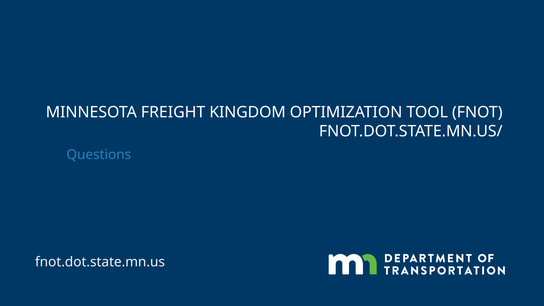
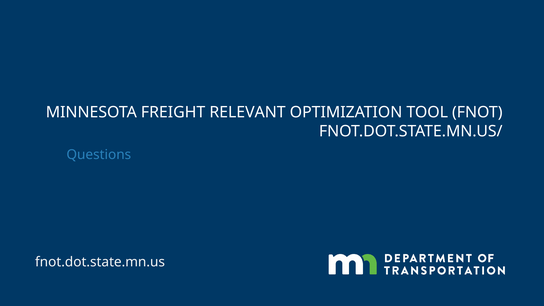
KINGDOM: KINGDOM -> RELEVANT
